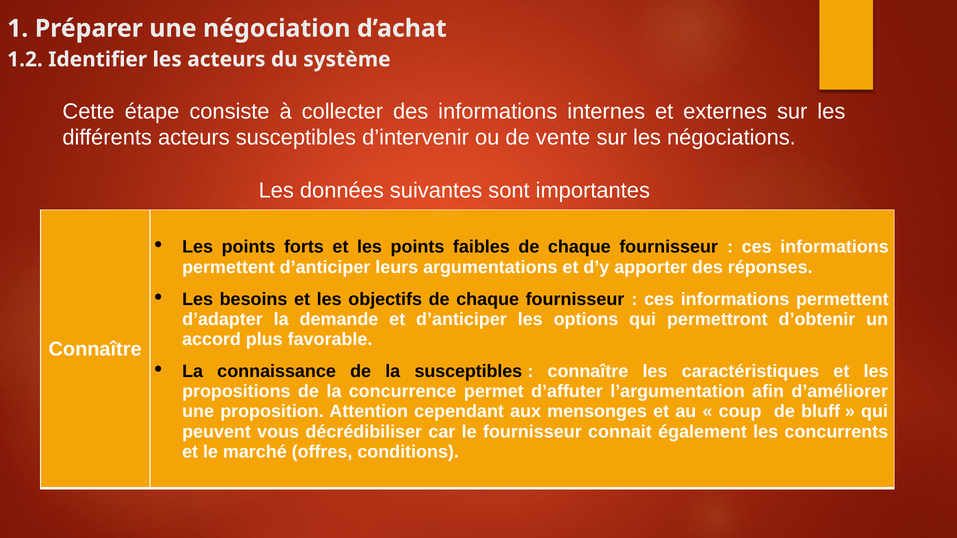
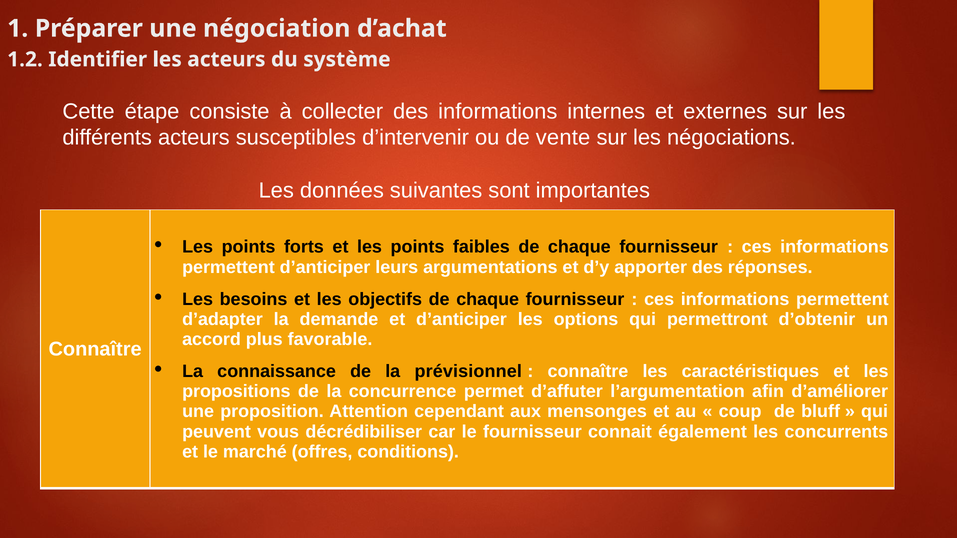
la susceptibles: susceptibles -> prévisionnel
